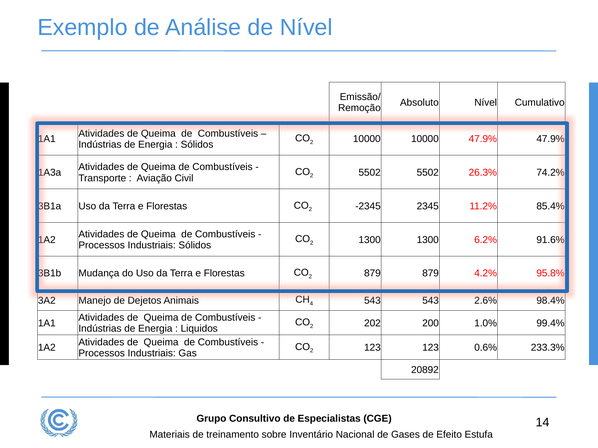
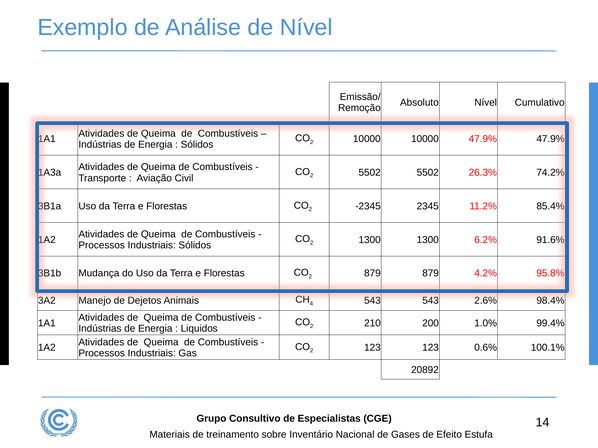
202: 202 -> 210
233.3%: 233.3% -> 100.1%
